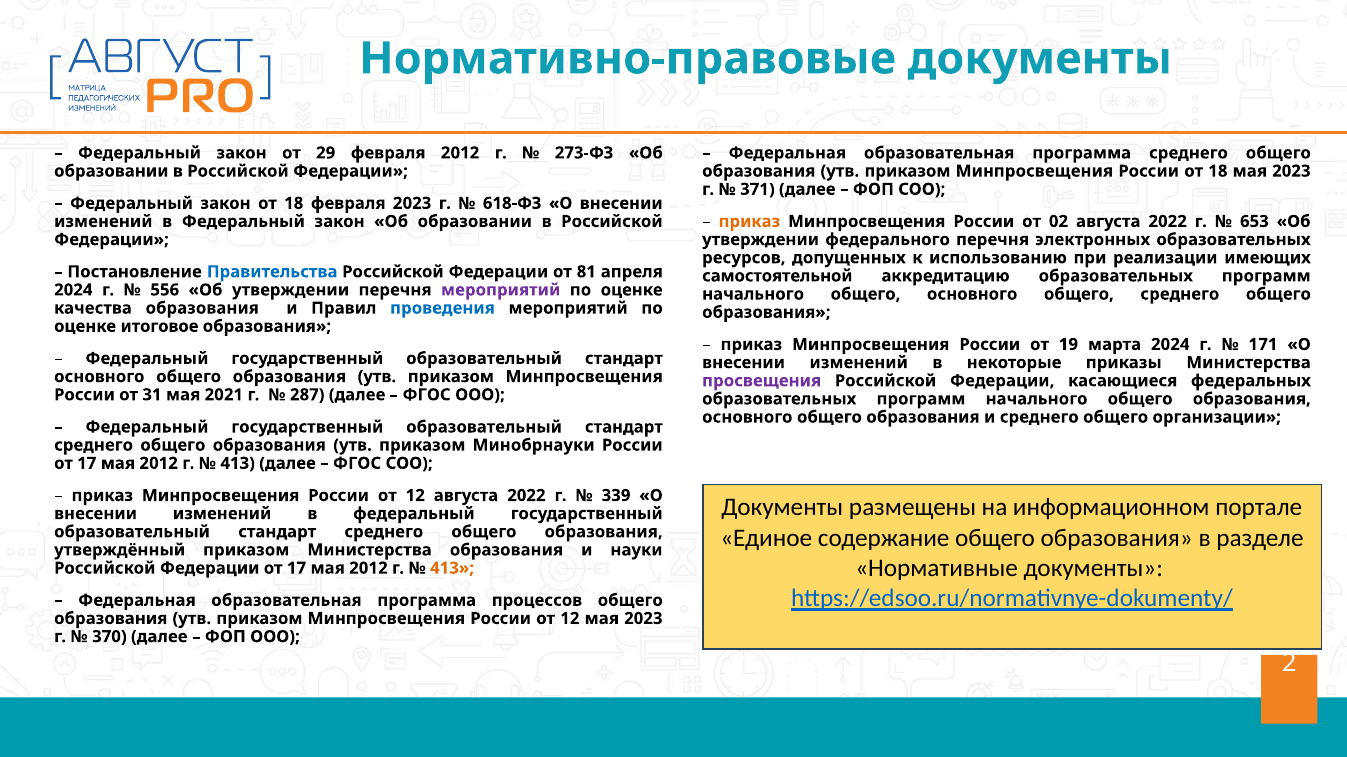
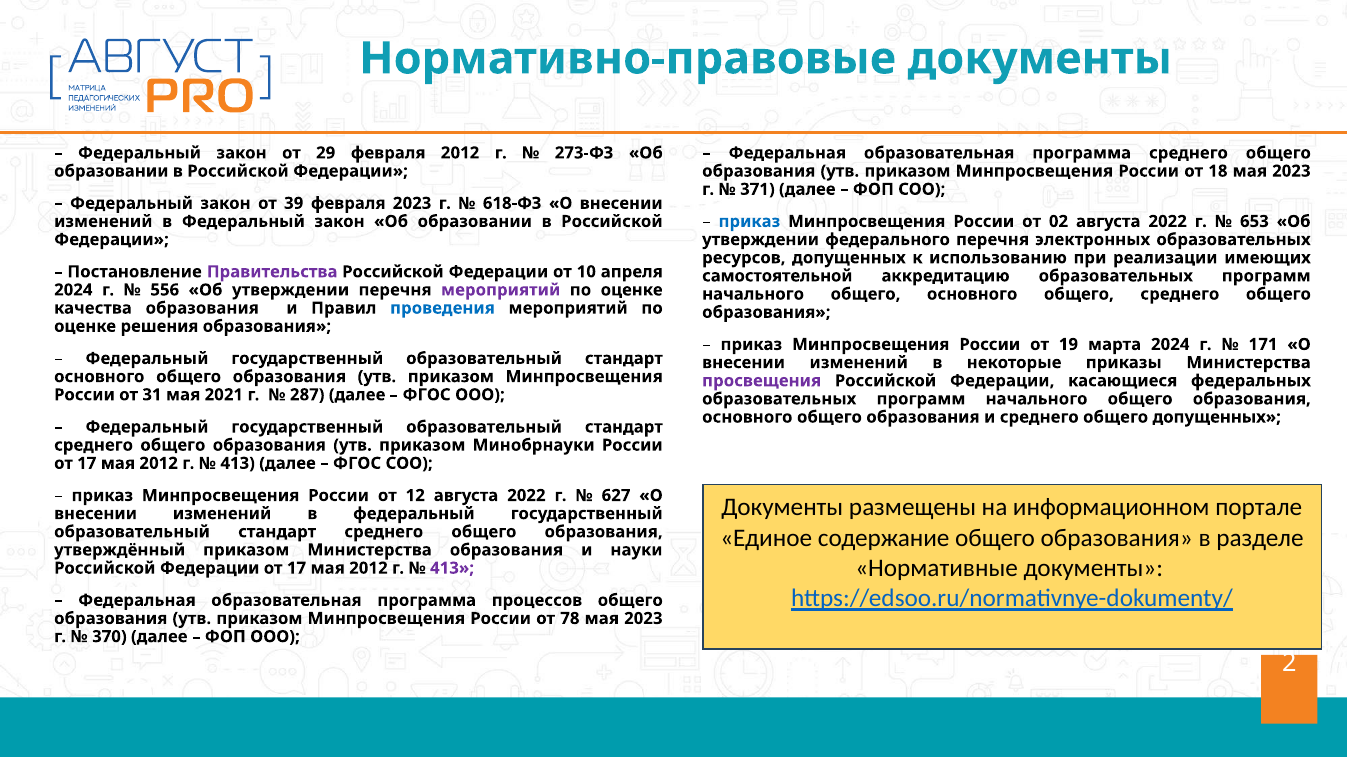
закон от 18: 18 -> 39
приказ at (749, 222) colour: orange -> blue
Правительства colour: blue -> purple
81: 81 -> 10
итоговое: итоговое -> решения
общего организации: организации -> допущенных
339: 339 -> 627
413 at (452, 569) colour: orange -> purple
12 at (570, 619): 12 -> 78
